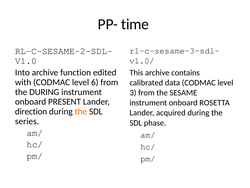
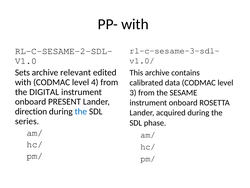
PP- time: time -> with
Into: Into -> Sets
function: function -> relevant
6: 6 -> 4
the DURING: DURING -> DIGITAL
the at (81, 111) colour: orange -> blue
